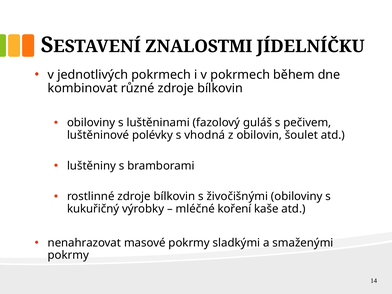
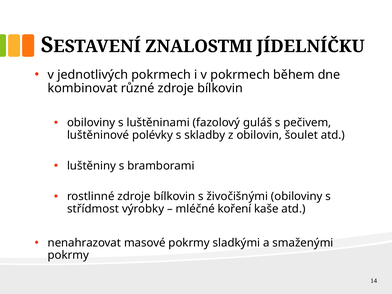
vhodná: vhodná -> skladby
kukuřičný: kukuřičný -> střídmost
